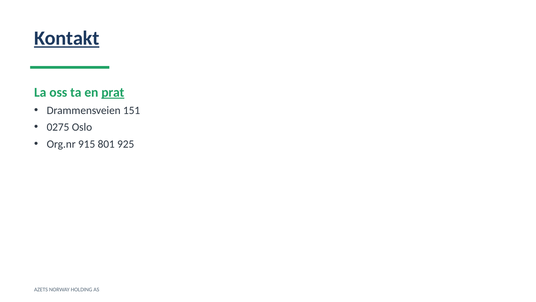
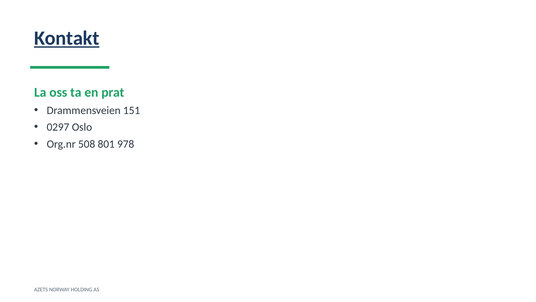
prat underline: present -> none
0275: 0275 -> 0297
915: 915 -> 508
925: 925 -> 978
